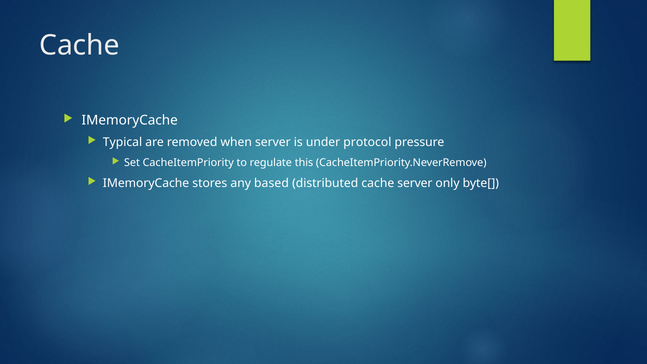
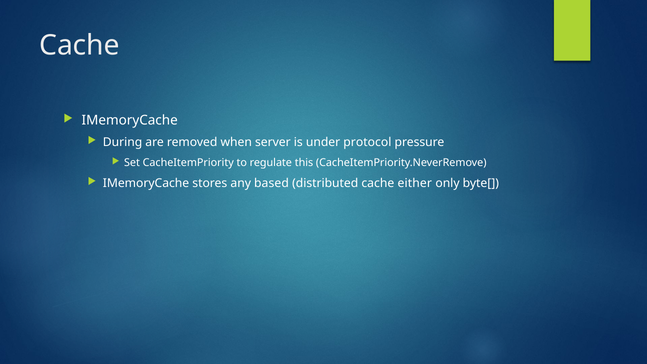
Typical: Typical -> During
cache server: server -> either
